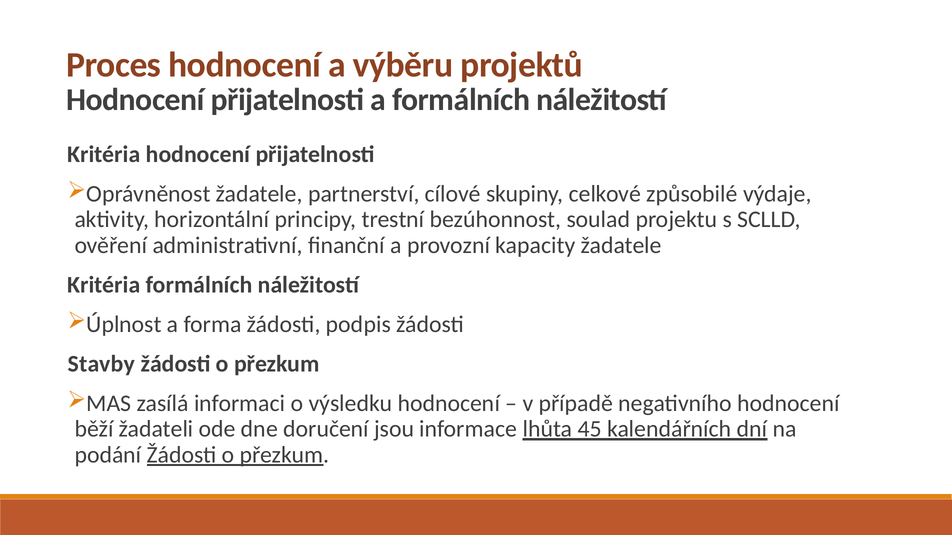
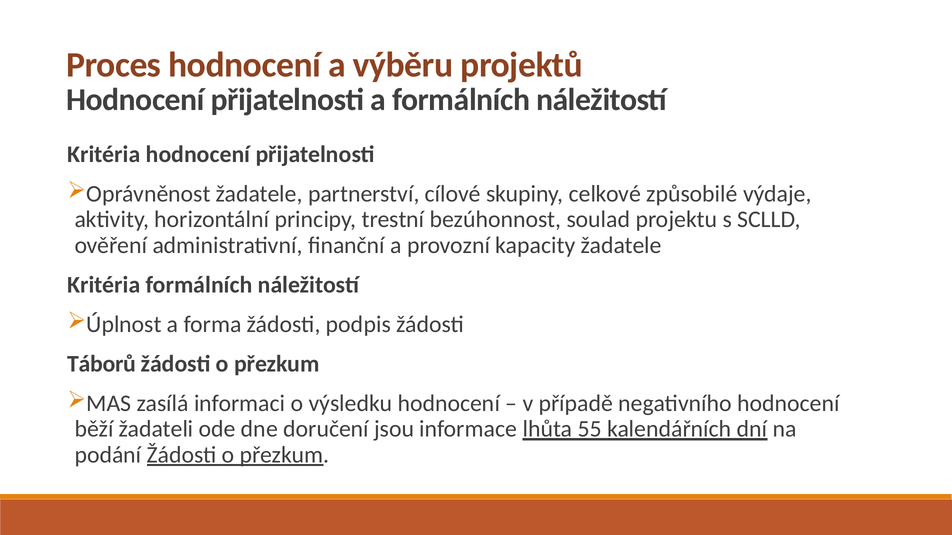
Stavby: Stavby -> Táborů
45: 45 -> 55
